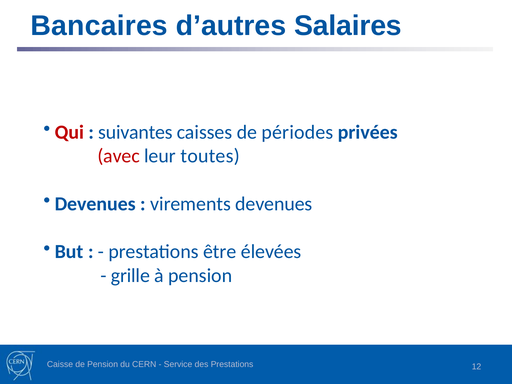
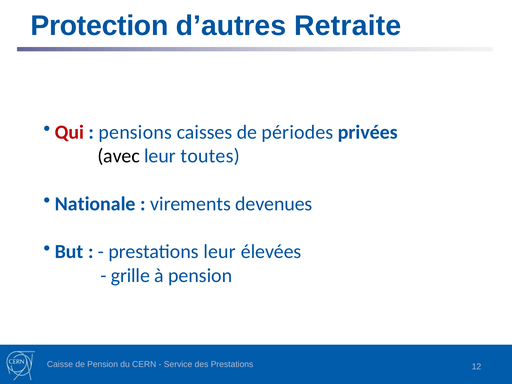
Bancaires: Bancaires -> Protection
Salaires: Salaires -> Retraite
suivantes: suivantes -> pensions
avec colour: red -> black
Devenues at (95, 204): Devenues -> Nationale
prestations être: être -> leur
